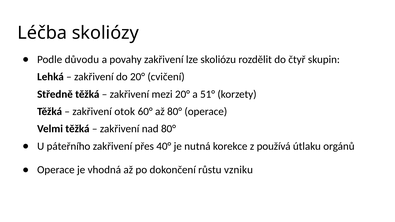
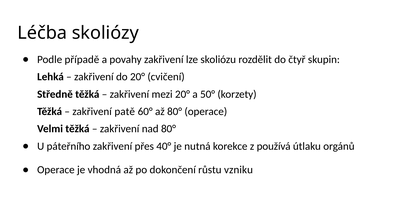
důvodu: důvodu -> případě
51°: 51° -> 50°
otok: otok -> patě
